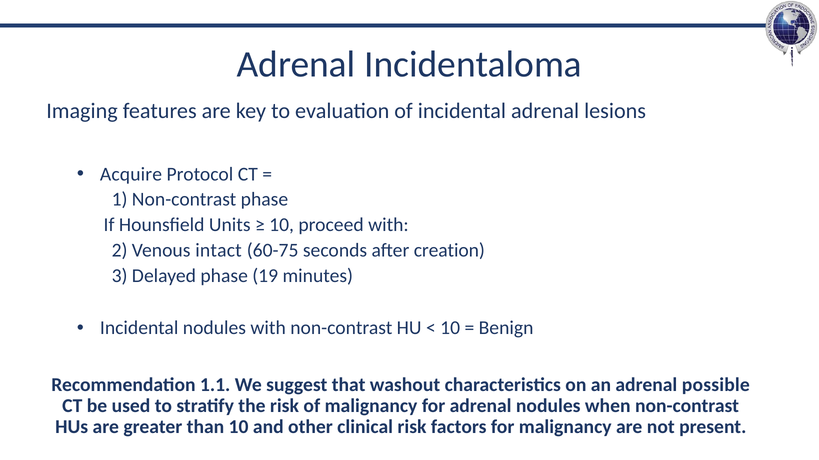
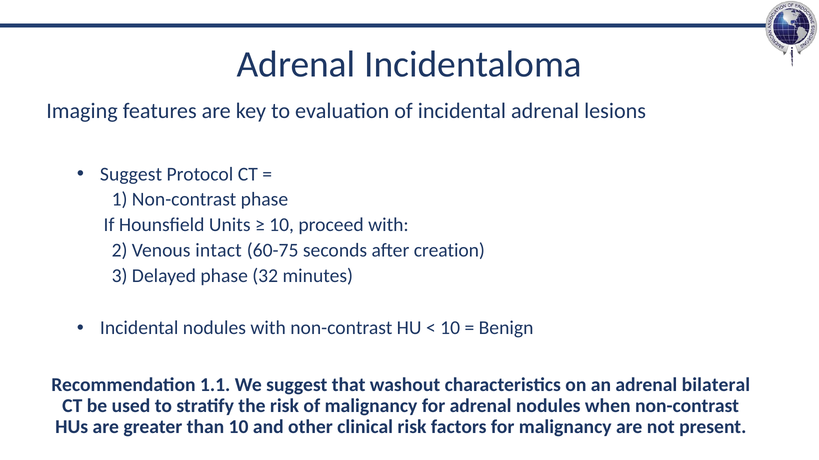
Acquire at (131, 174): Acquire -> Suggest
19: 19 -> 32
possible: possible -> bilateral
